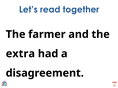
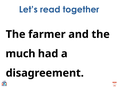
extra: extra -> much
